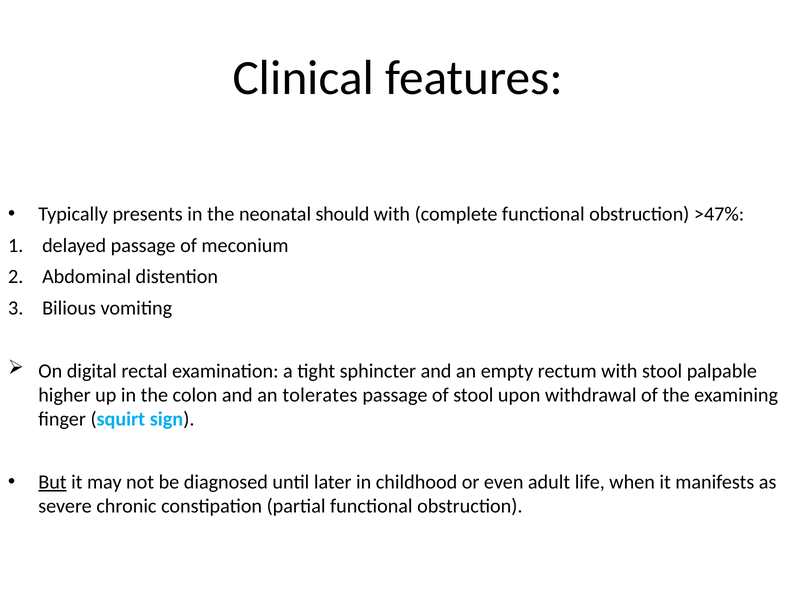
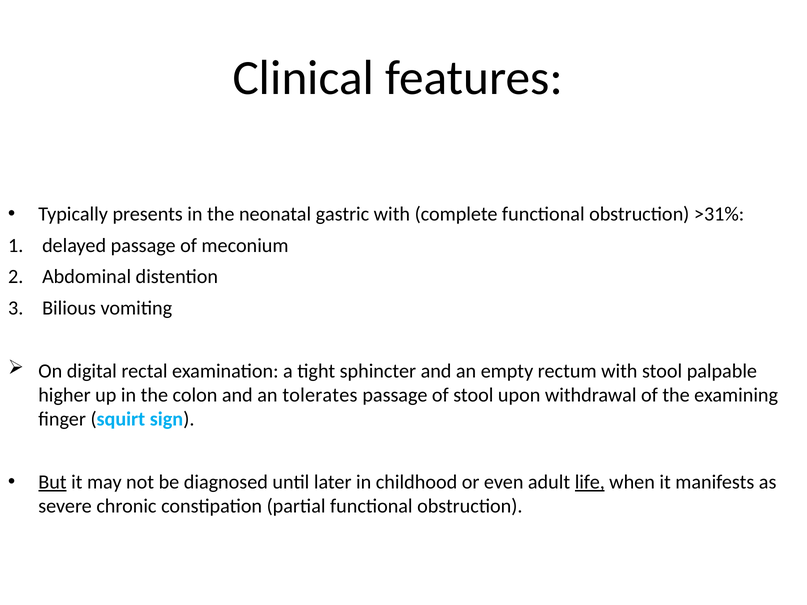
should: should -> gastric
>47%: >47% -> >31%
life underline: none -> present
